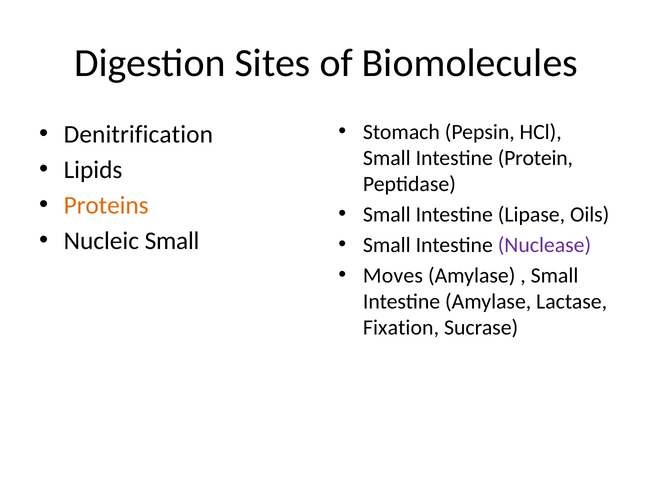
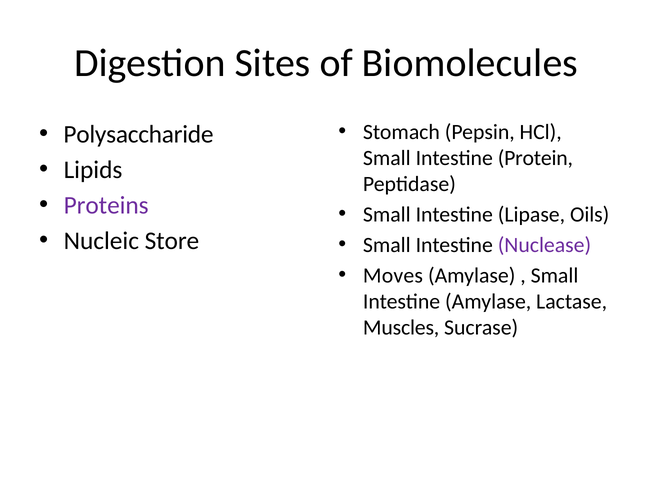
Denitrification: Denitrification -> Polysaccharide
Proteins colour: orange -> purple
Nucleic Small: Small -> Store
Fixation: Fixation -> Muscles
